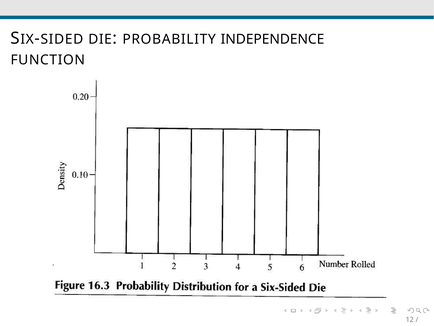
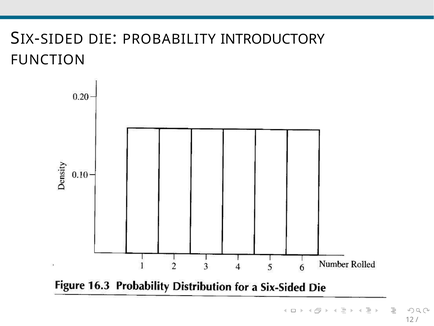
INDEPENDENCE: INDEPENDENCE -> INTRODUCTORY
